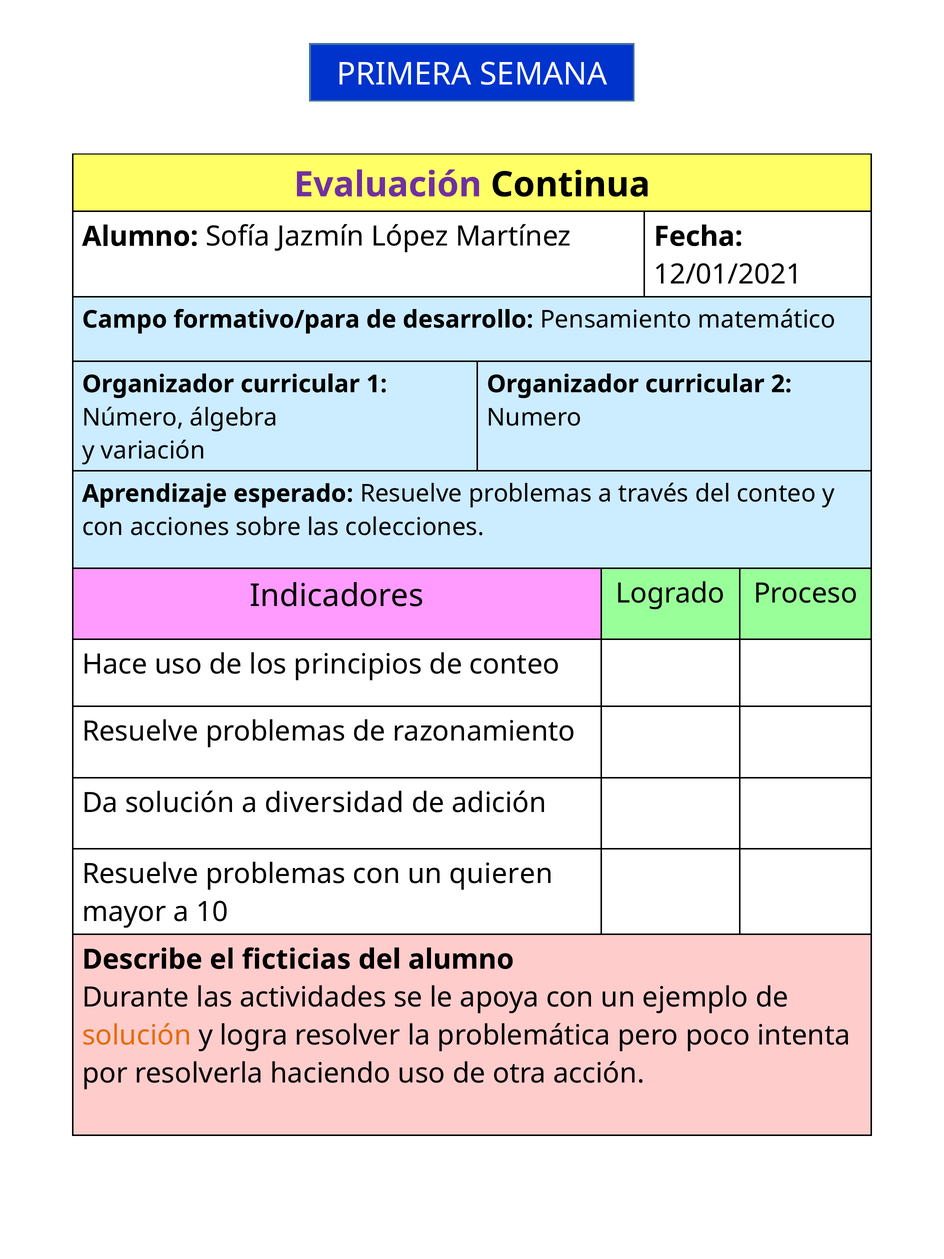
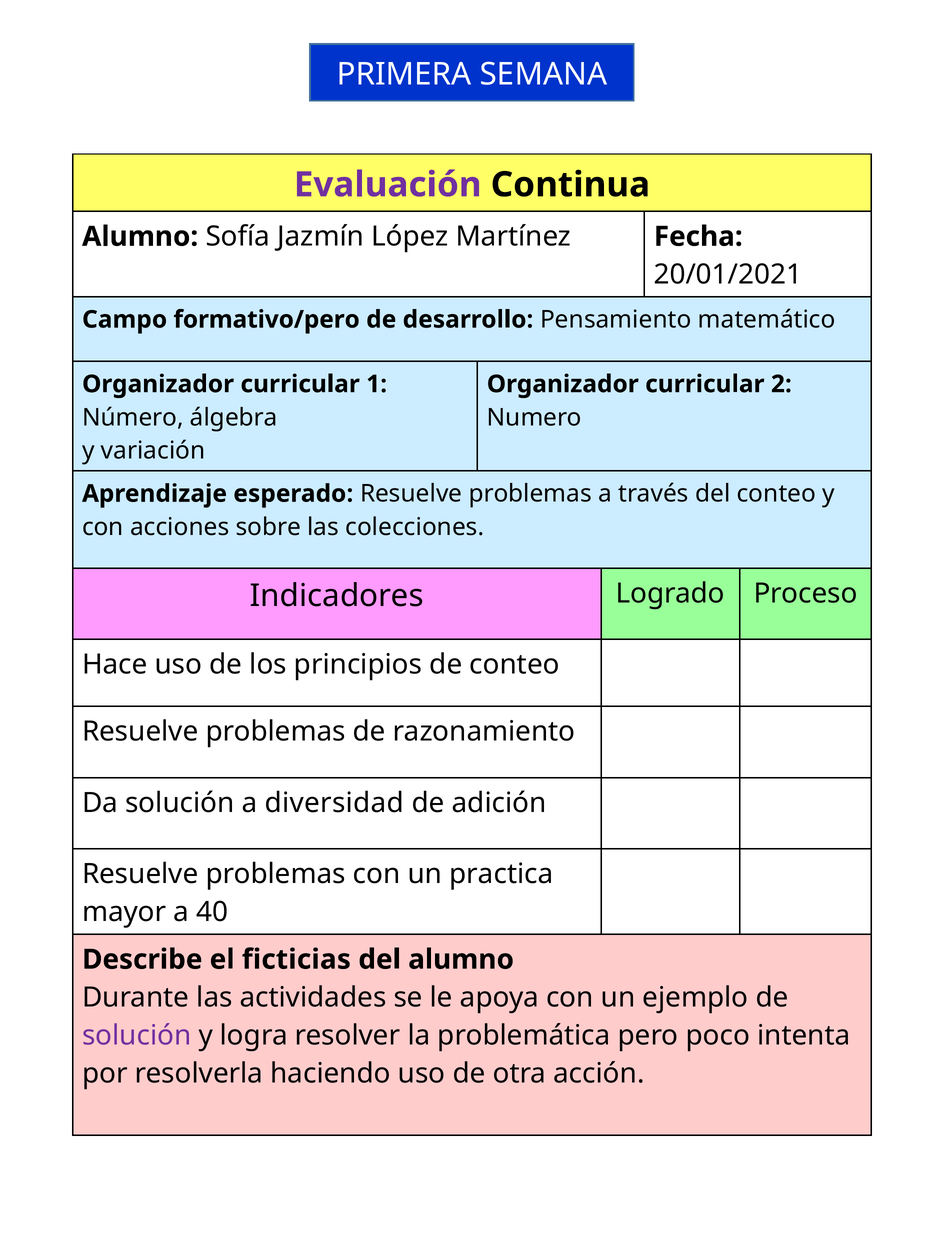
12/01/2021: 12/01/2021 -> 20/01/2021
formativo/para: formativo/para -> formativo/pero
quieren: quieren -> practica
10: 10 -> 40
solución at (137, 1035) colour: orange -> purple
